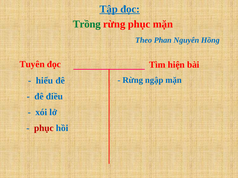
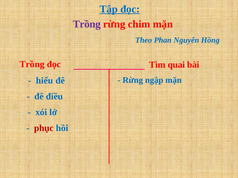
Trồng at (87, 24) colour: green -> purple
rừng phục: phục -> chim
Tuyên at (32, 64): Tuyên -> Trồng
hiện: hiện -> quai
